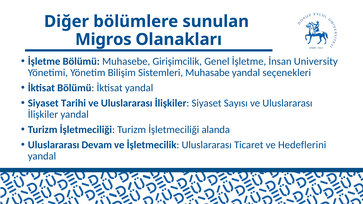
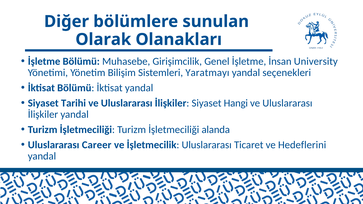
Migros: Migros -> Olarak
Muhasabe: Muhasabe -> Yaratmayı
Sayısı: Sayısı -> Hangi
Devam: Devam -> Career
